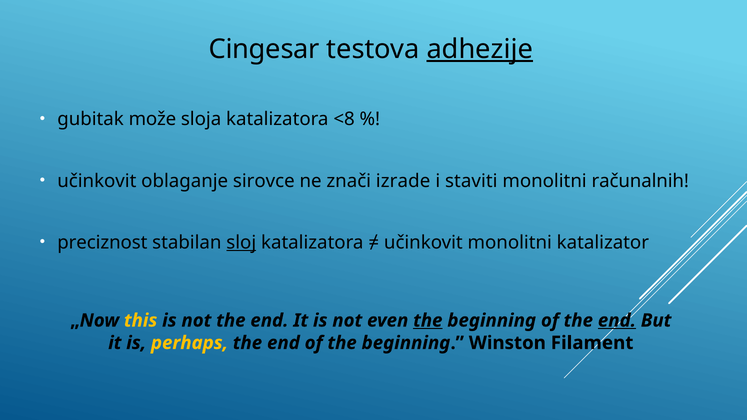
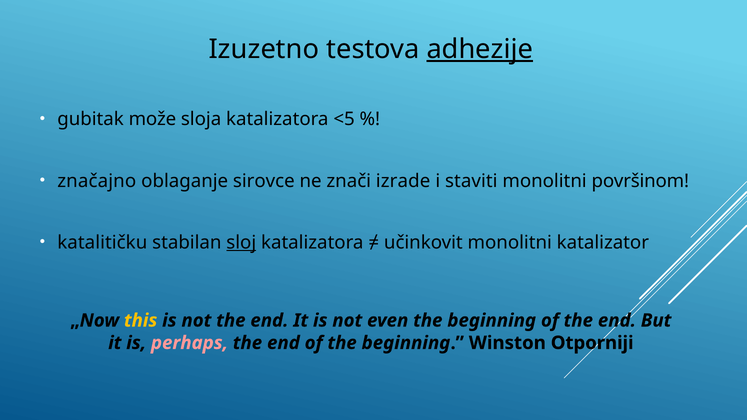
Cingesar: Cingesar -> Izuzetno
<8: <8 -> <5
učinkovit at (97, 181): učinkovit -> značajno
računalnih: računalnih -> površinom
preciznost: preciznost -> katalitičku
the at (428, 321) underline: present -> none
end at (617, 321) underline: present -> none
perhaps colour: yellow -> pink
Filament: Filament -> Otporniji
